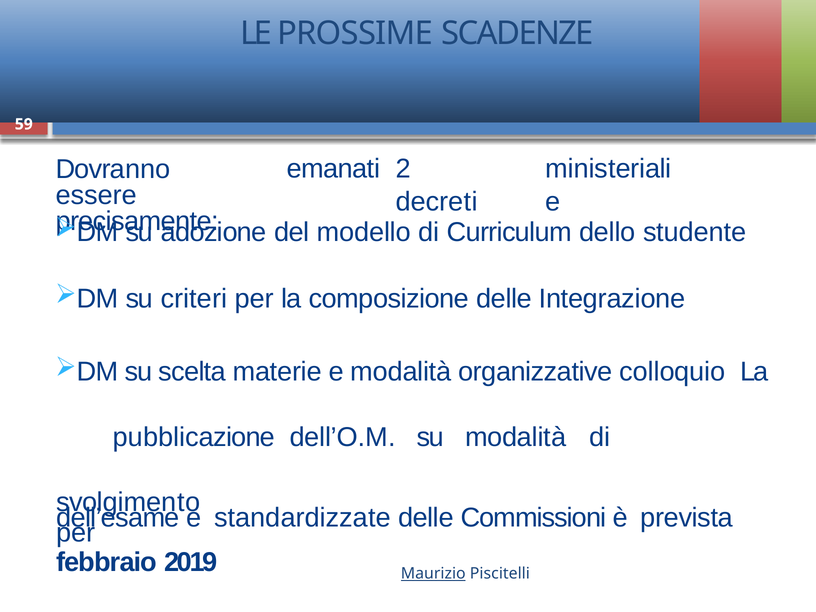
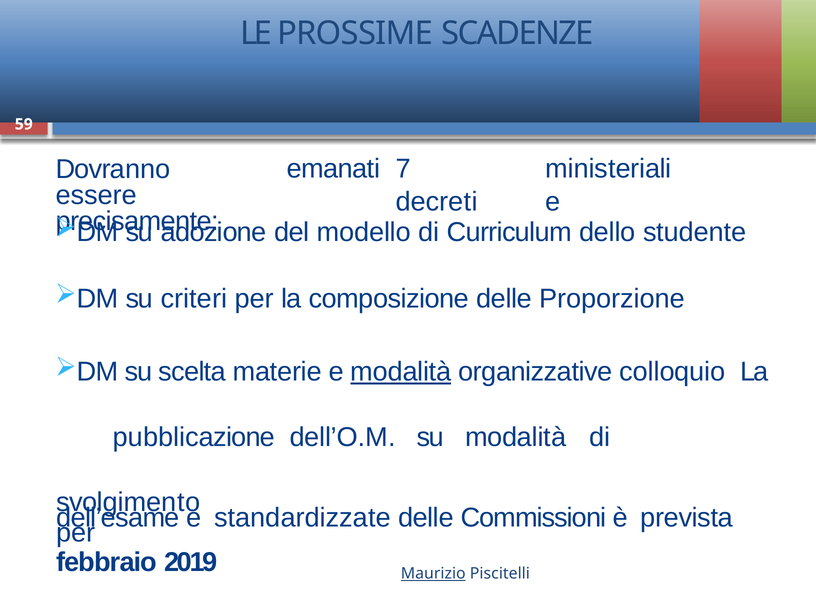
2: 2 -> 7
Integrazione: Integrazione -> Proporzione
modalità at (401, 372) underline: none -> present
